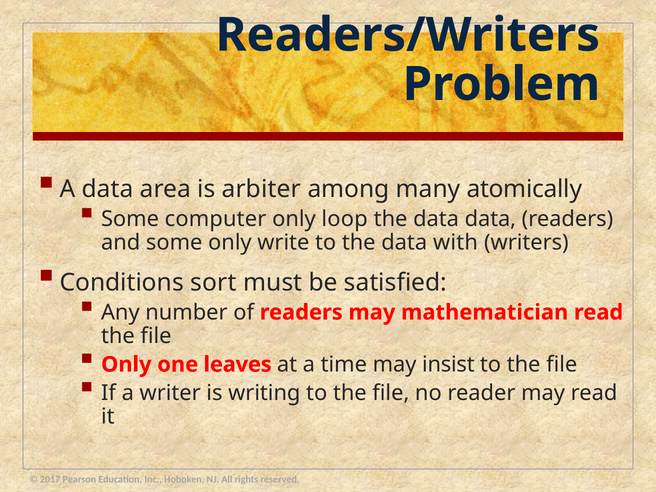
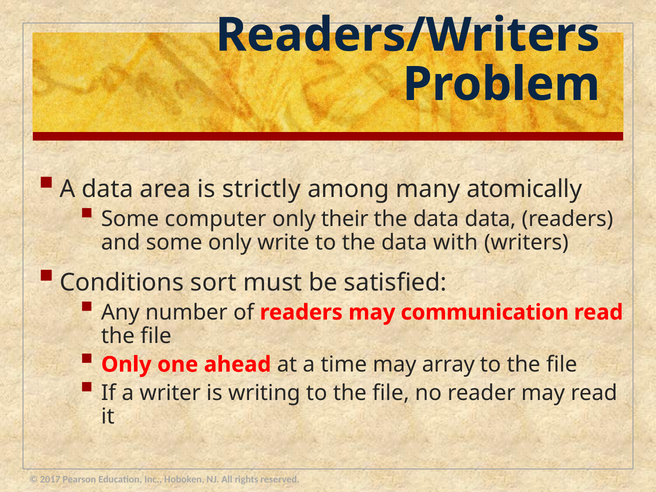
arbiter: arbiter -> strictly
loop: loop -> their
mathematician: mathematician -> communication
leaves: leaves -> ahead
insist: insist -> array
